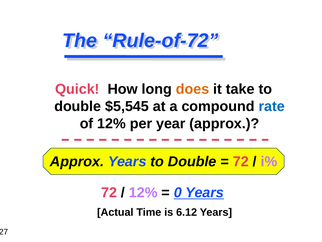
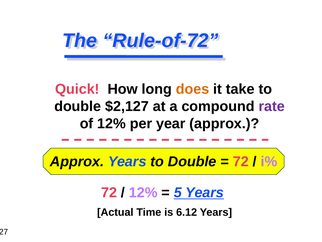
$5,545: $5,545 -> $2,127
rate colour: blue -> purple
0: 0 -> 5
